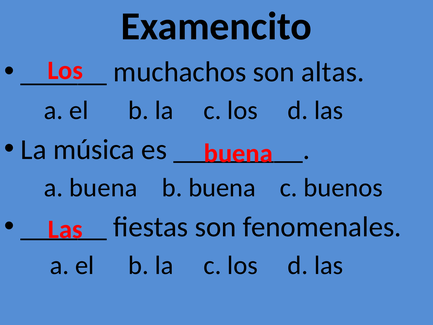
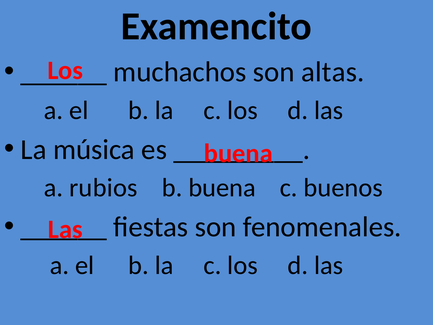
a buena: buena -> rubios
